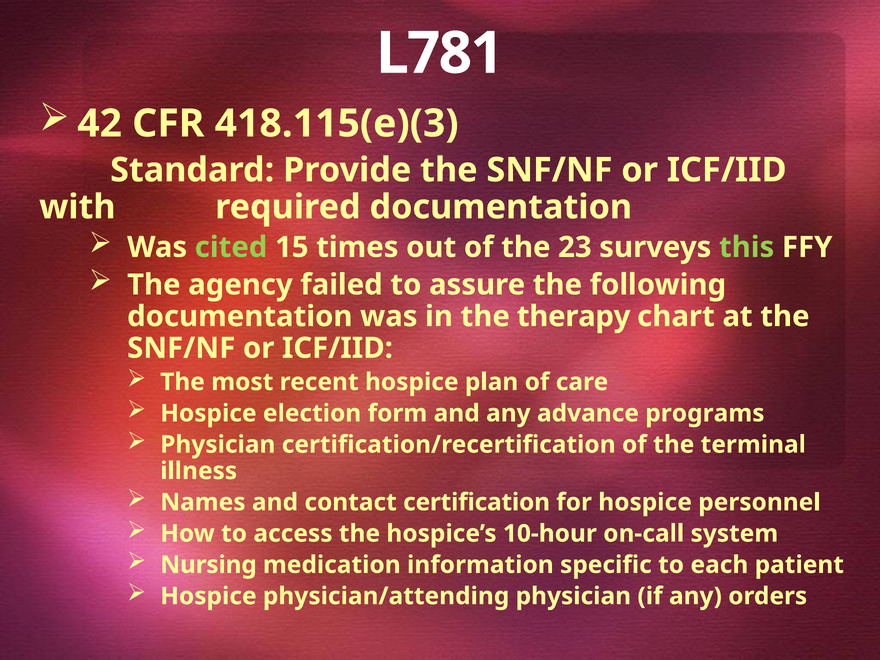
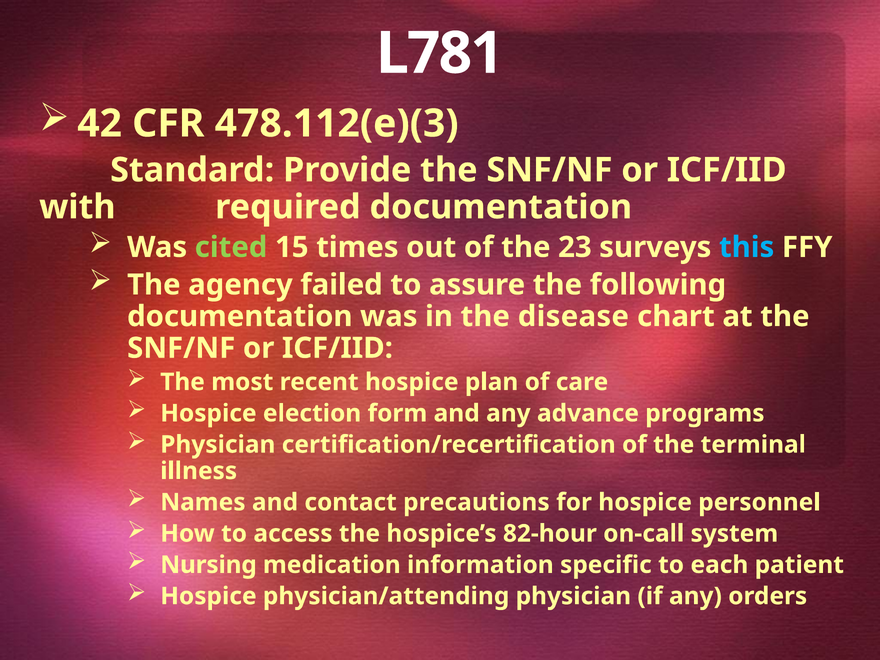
418.115(e)(3: 418.115(e)(3 -> 478.112(e)(3
this colour: light green -> light blue
therapy: therapy -> disease
certification: certification -> precautions
10-hour: 10-hour -> 82-hour
